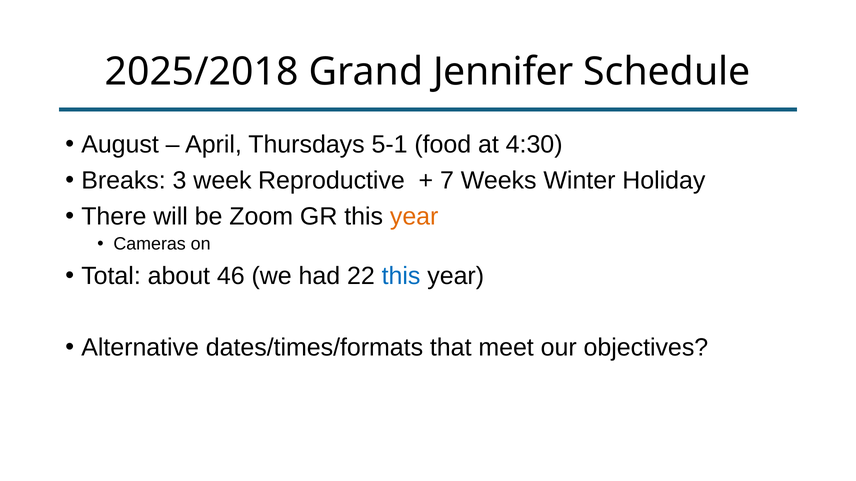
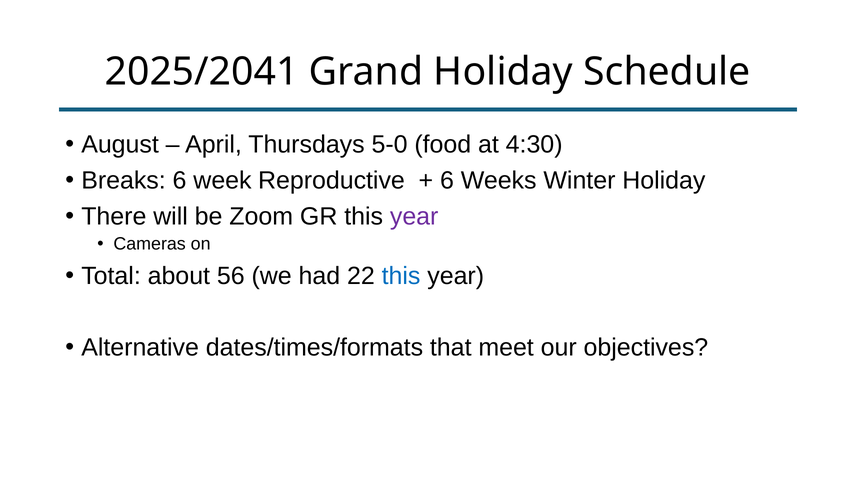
2025/2018: 2025/2018 -> 2025/2041
Grand Jennifer: Jennifer -> Holiday
5-1: 5-1 -> 5-0
Breaks 3: 3 -> 6
7 at (447, 181): 7 -> 6
year at (414, 217) colour: orange -> purple
46: 46 -> 56
